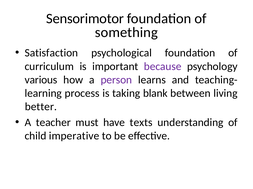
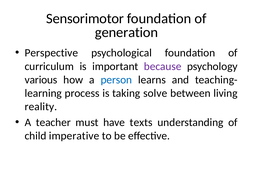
something: something -> generation
Satisfaction: Satisfaction -> Perspective
person colour: purple -> blue
blank: blank -> solve
better: better -> reality
